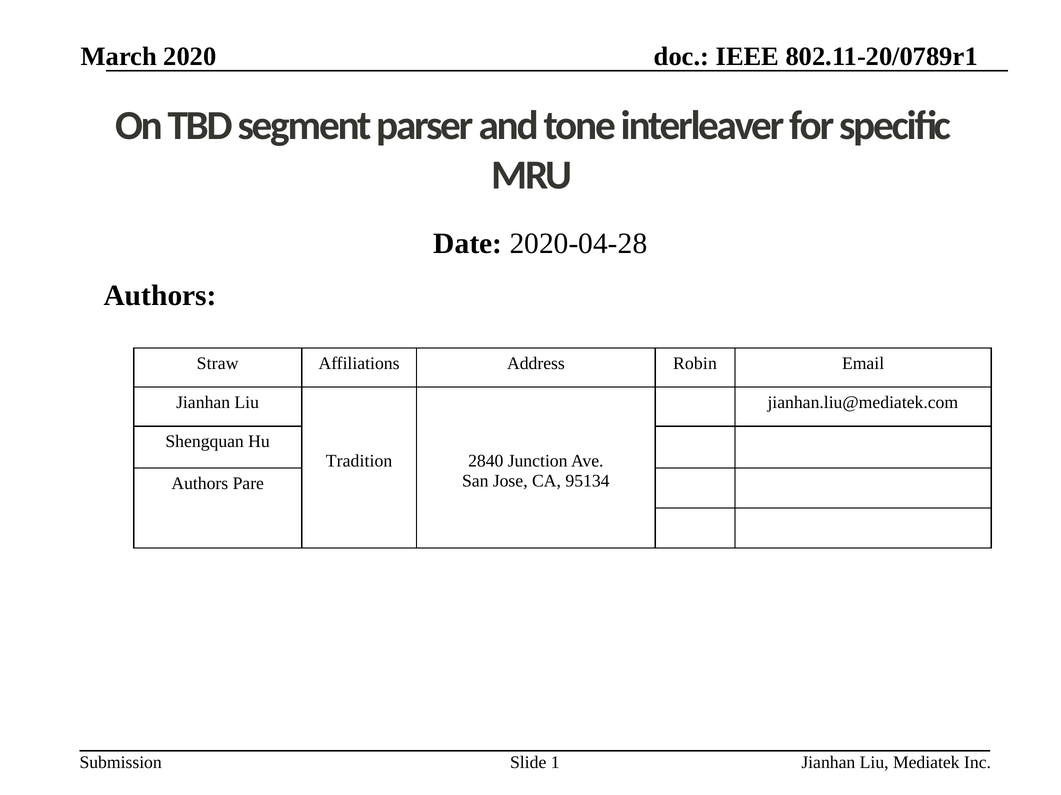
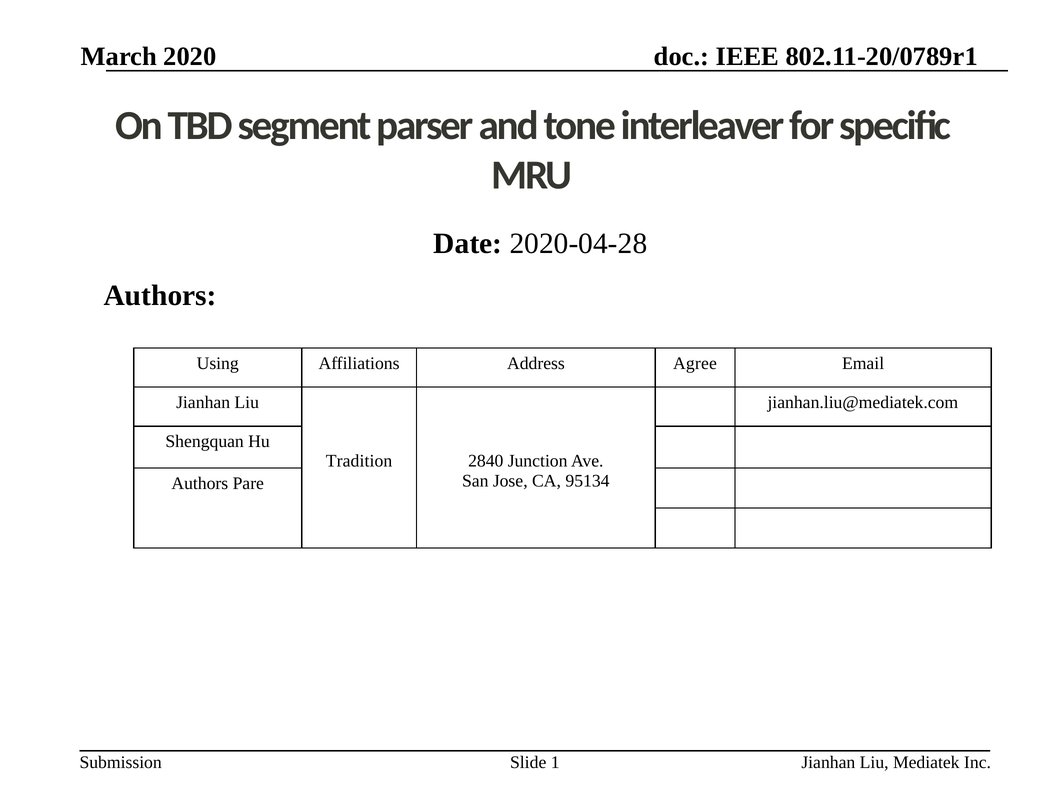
Straw: Straw -> Using
Robin: Robin -> Agree
